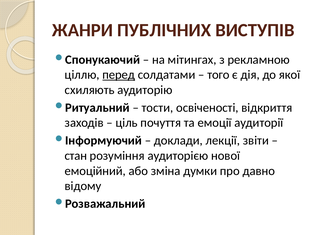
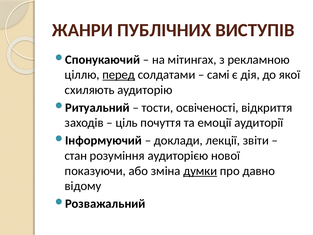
того: того -> самі
емоційний: емоційний -> показуючи
думки underline: none -> present
